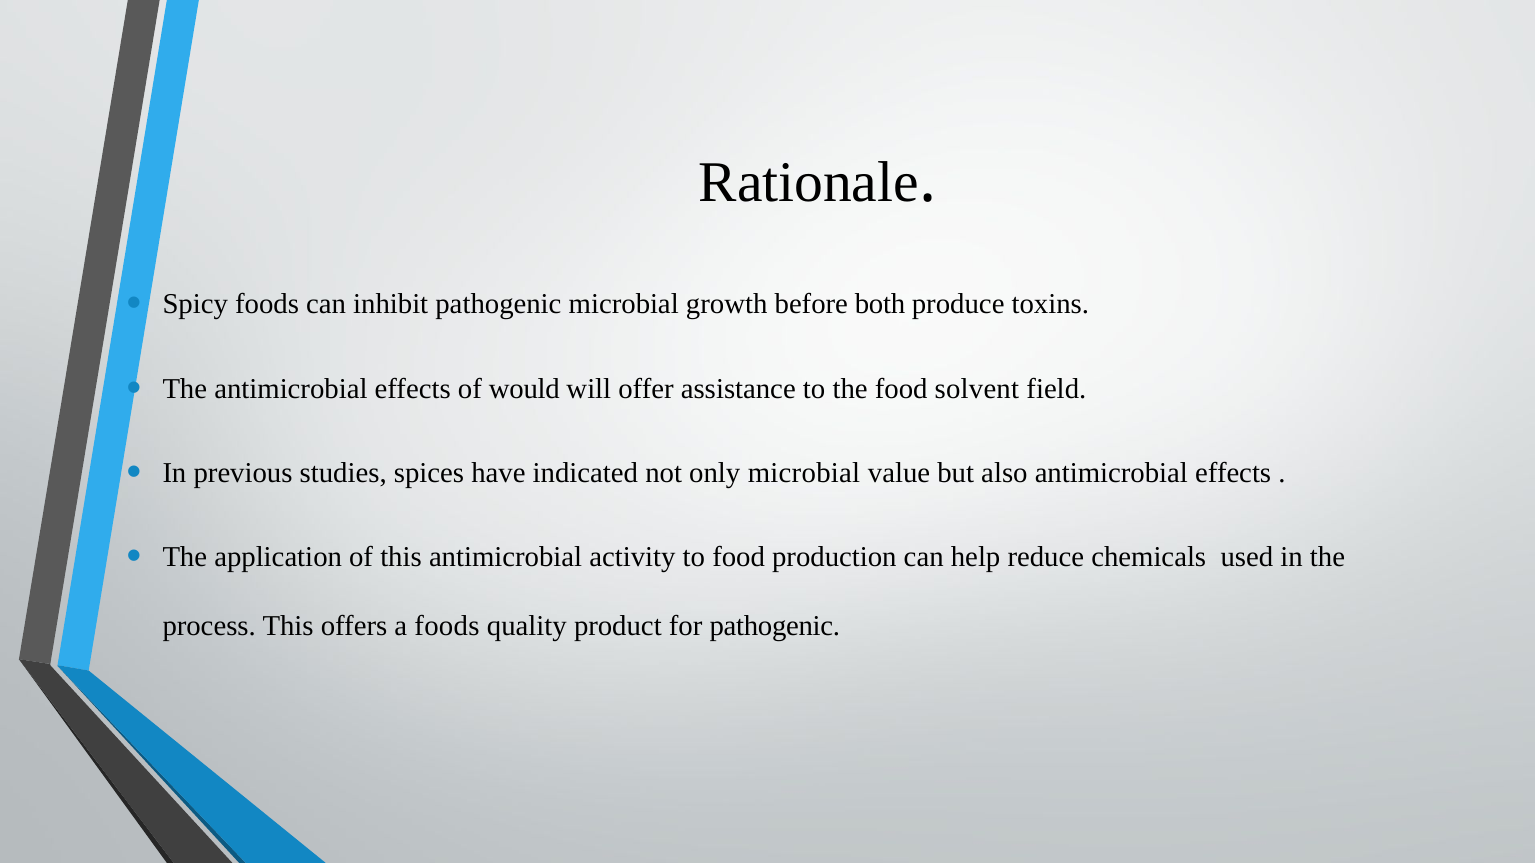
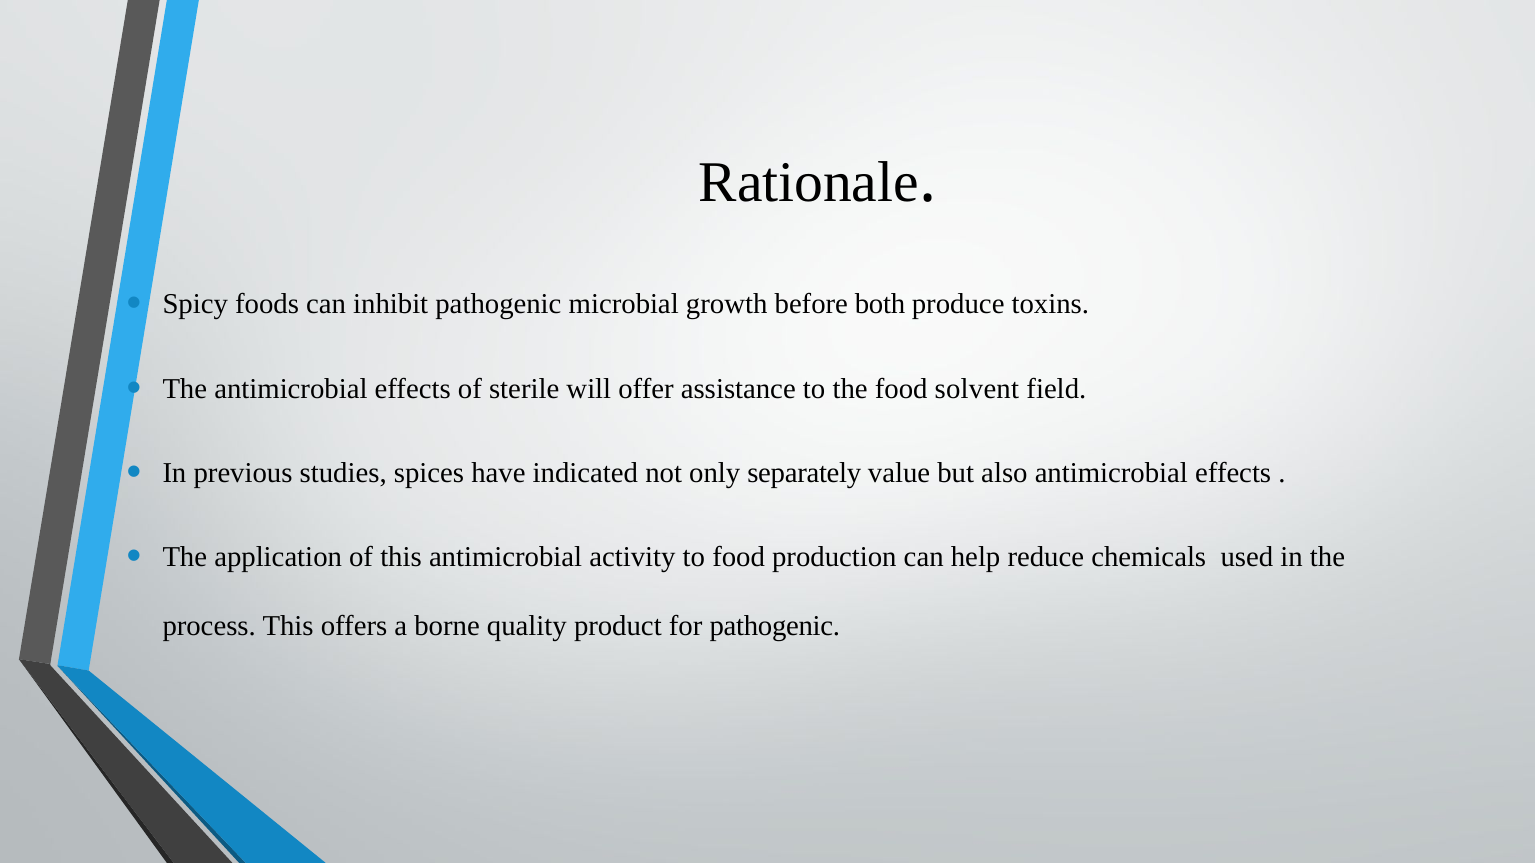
would: would -> sterile
only microbial: microbial -> separately
a foods: foods -> borne
